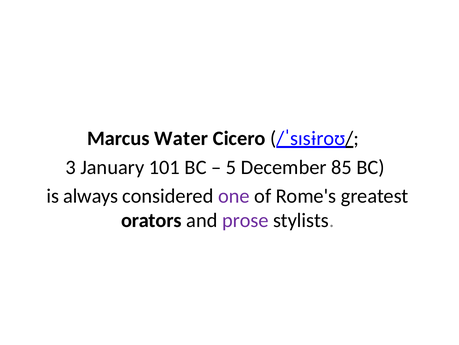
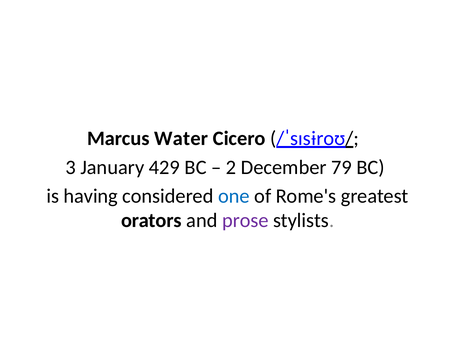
101: 101 -> 429
5: 5 -> 2
85: 85 -> 79
always: always -> having
one colour: purple -> blue
